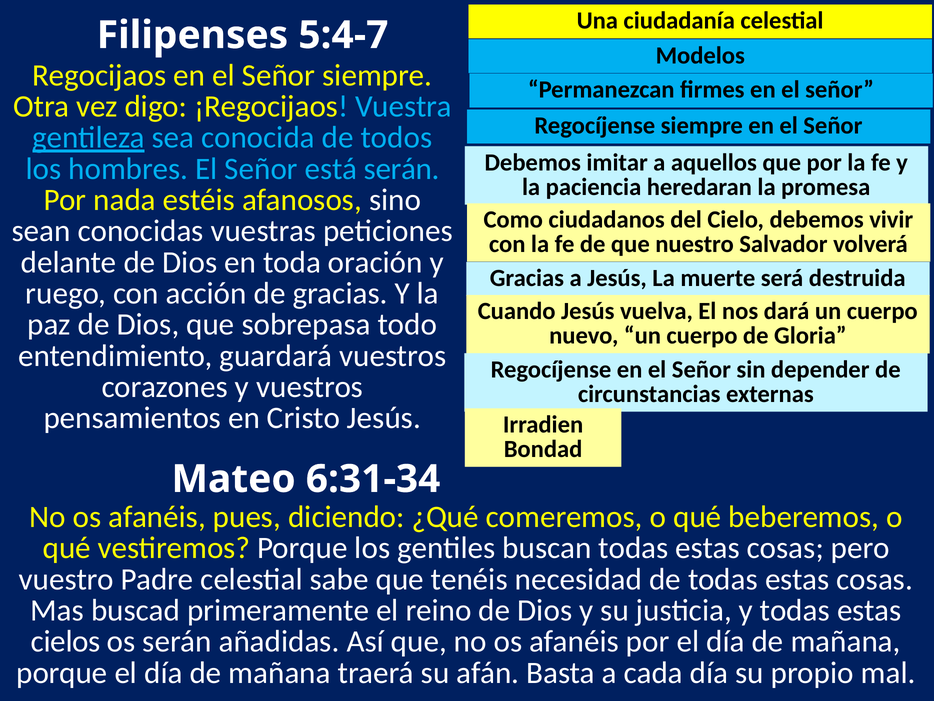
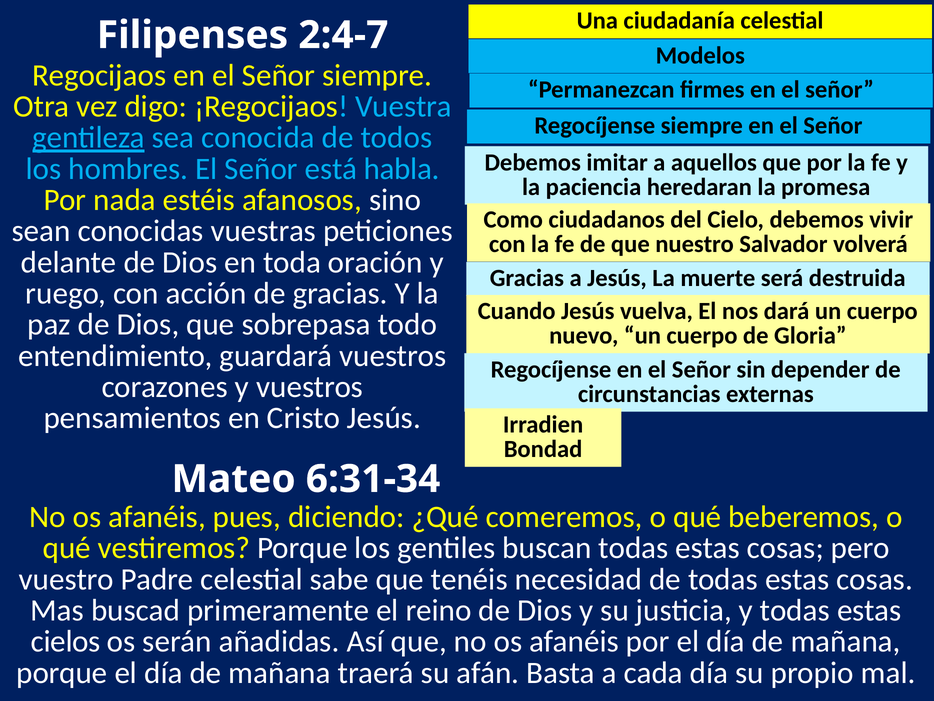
5:4-7: 5:4-7 -> 2:4-7
está serán: serán -> habla
